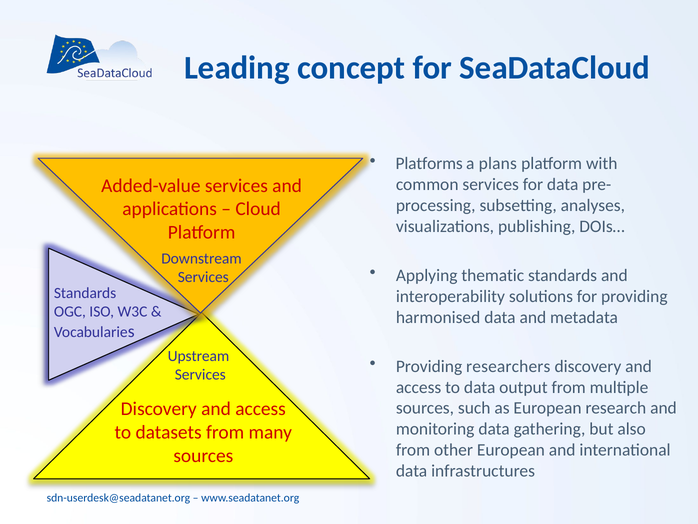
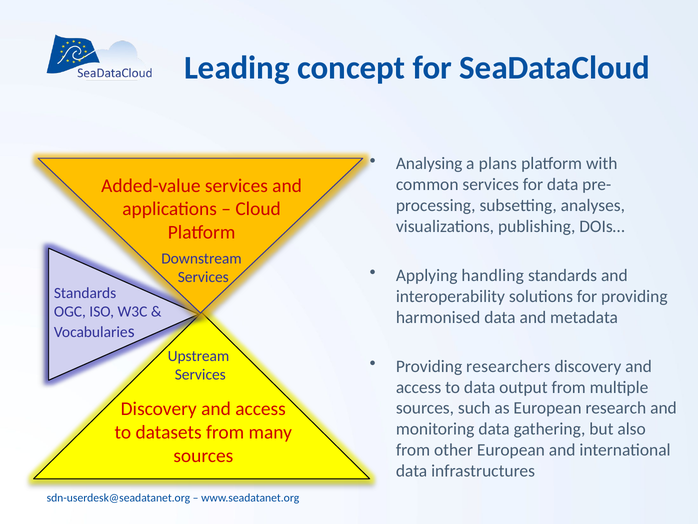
Platforms: Platforms -> Analysing
thematic: thematic -> handling
